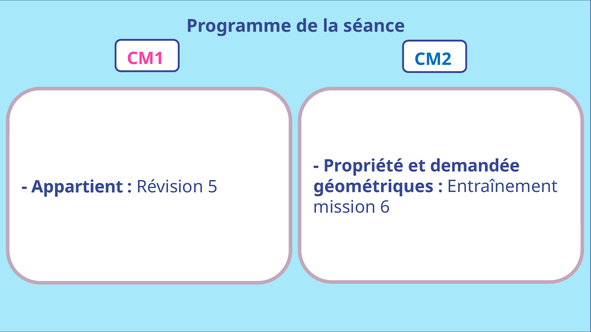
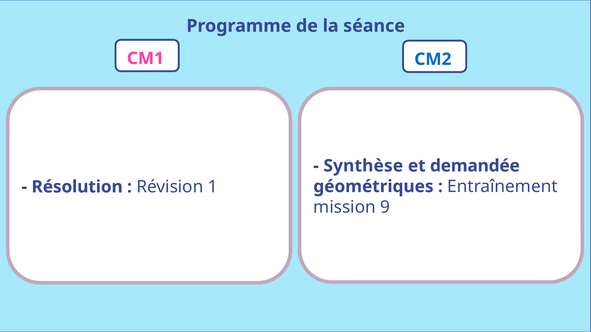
Propriété: Propriété -> Synthèse
Appartient: Appartient -> Résolution
5: 5 -> 1
6: 6 -> 9
